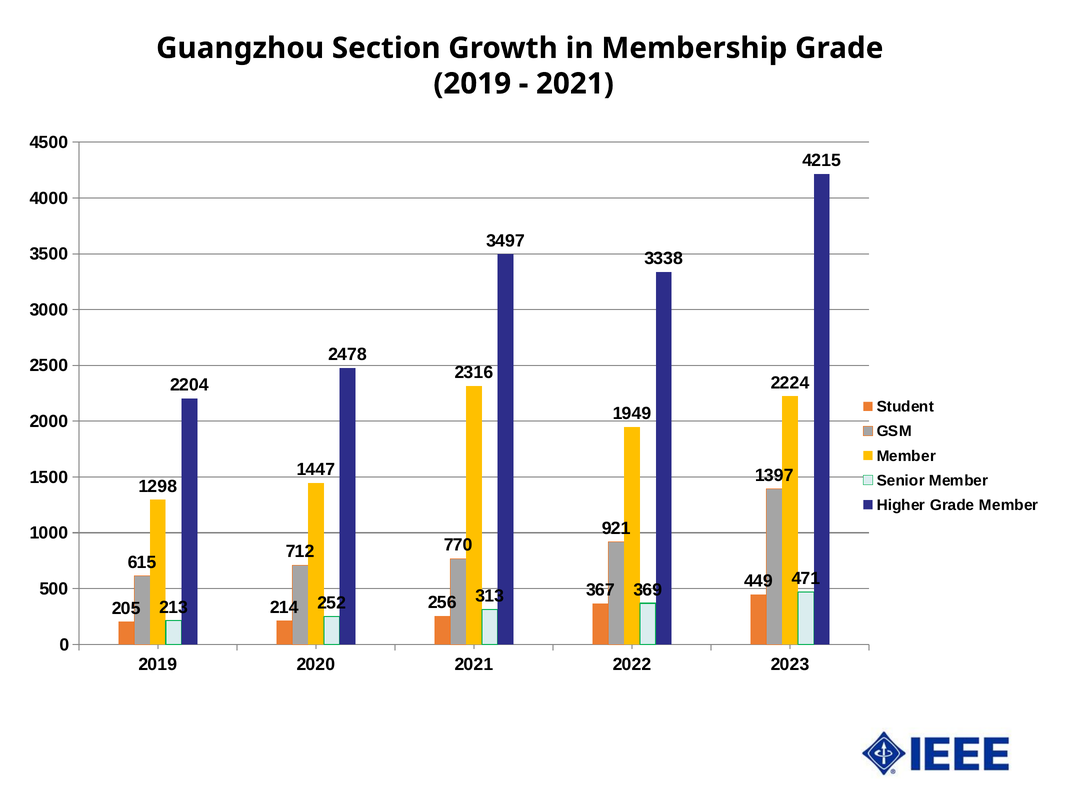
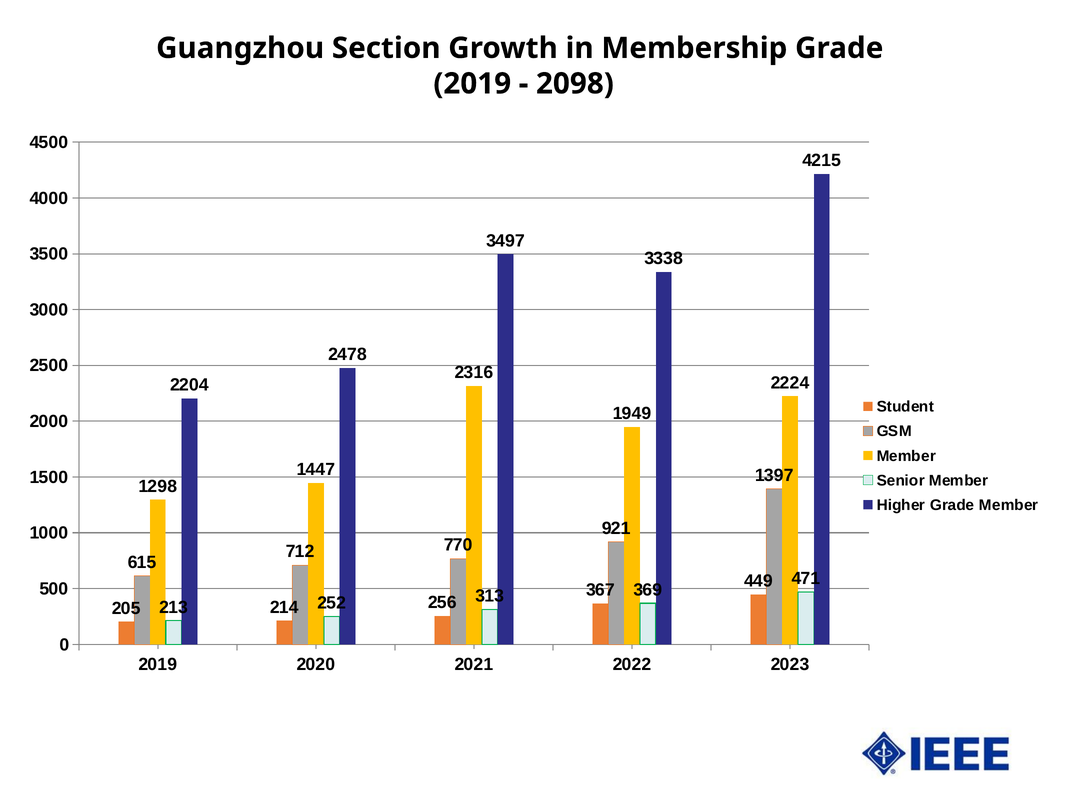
2021 at (575, 84): 2021 -> 2098
